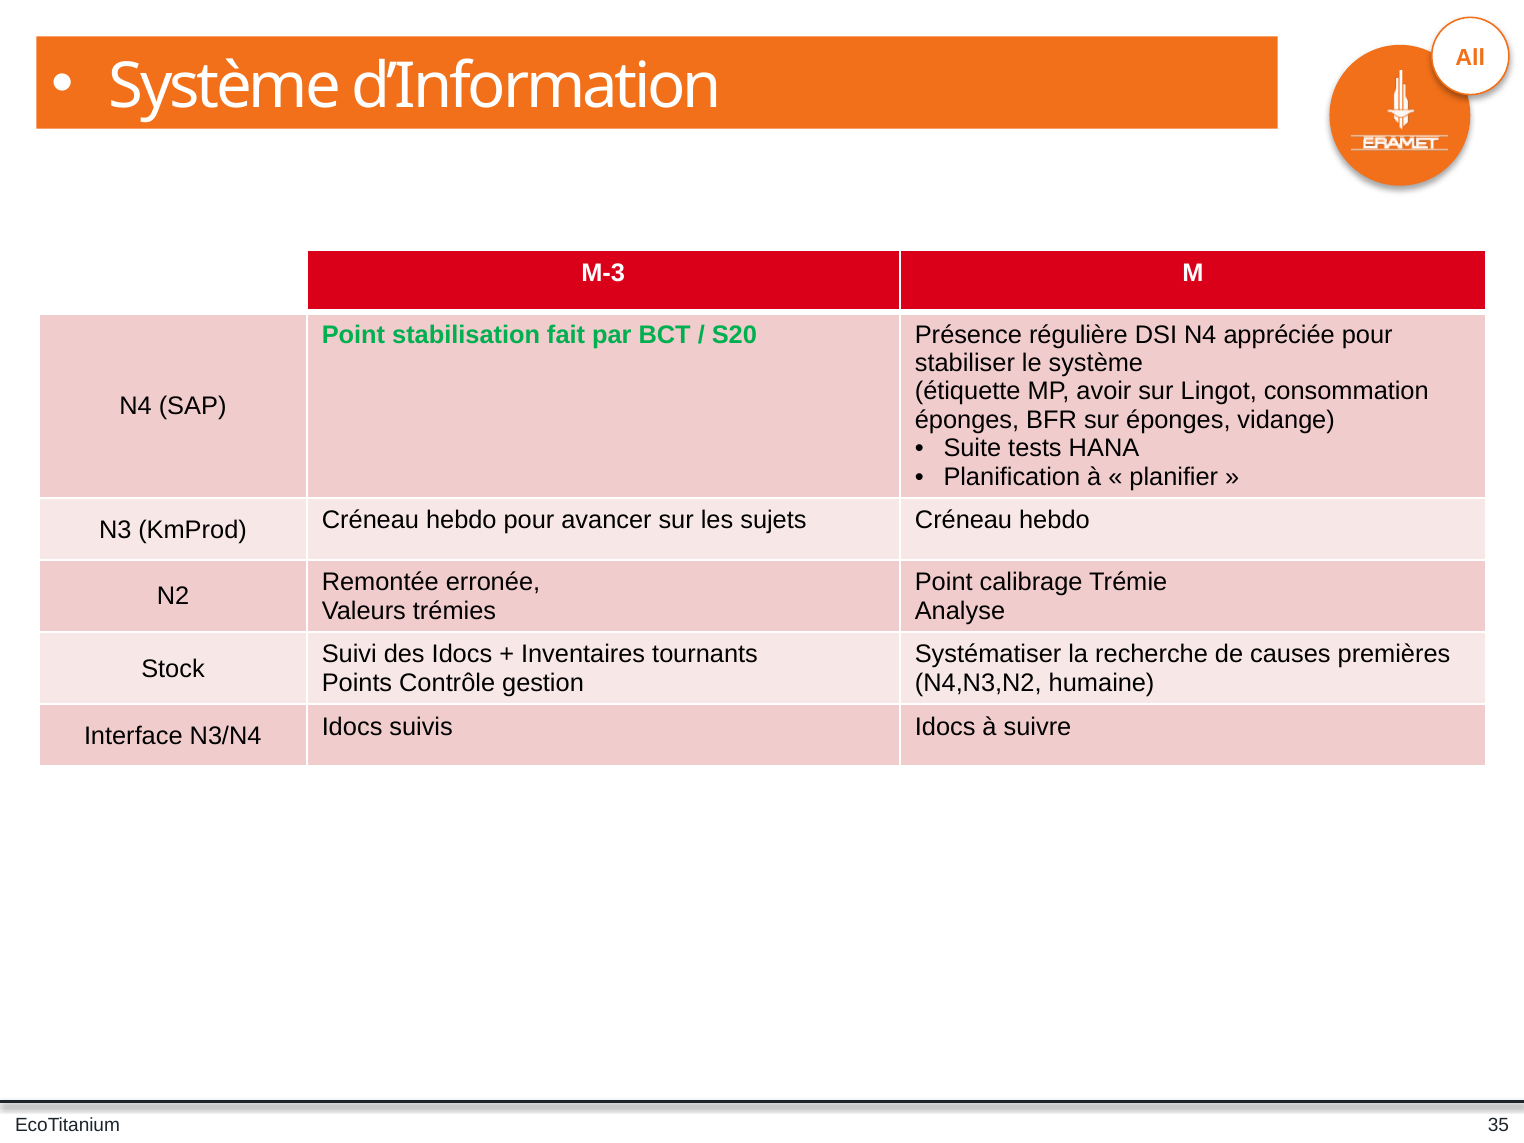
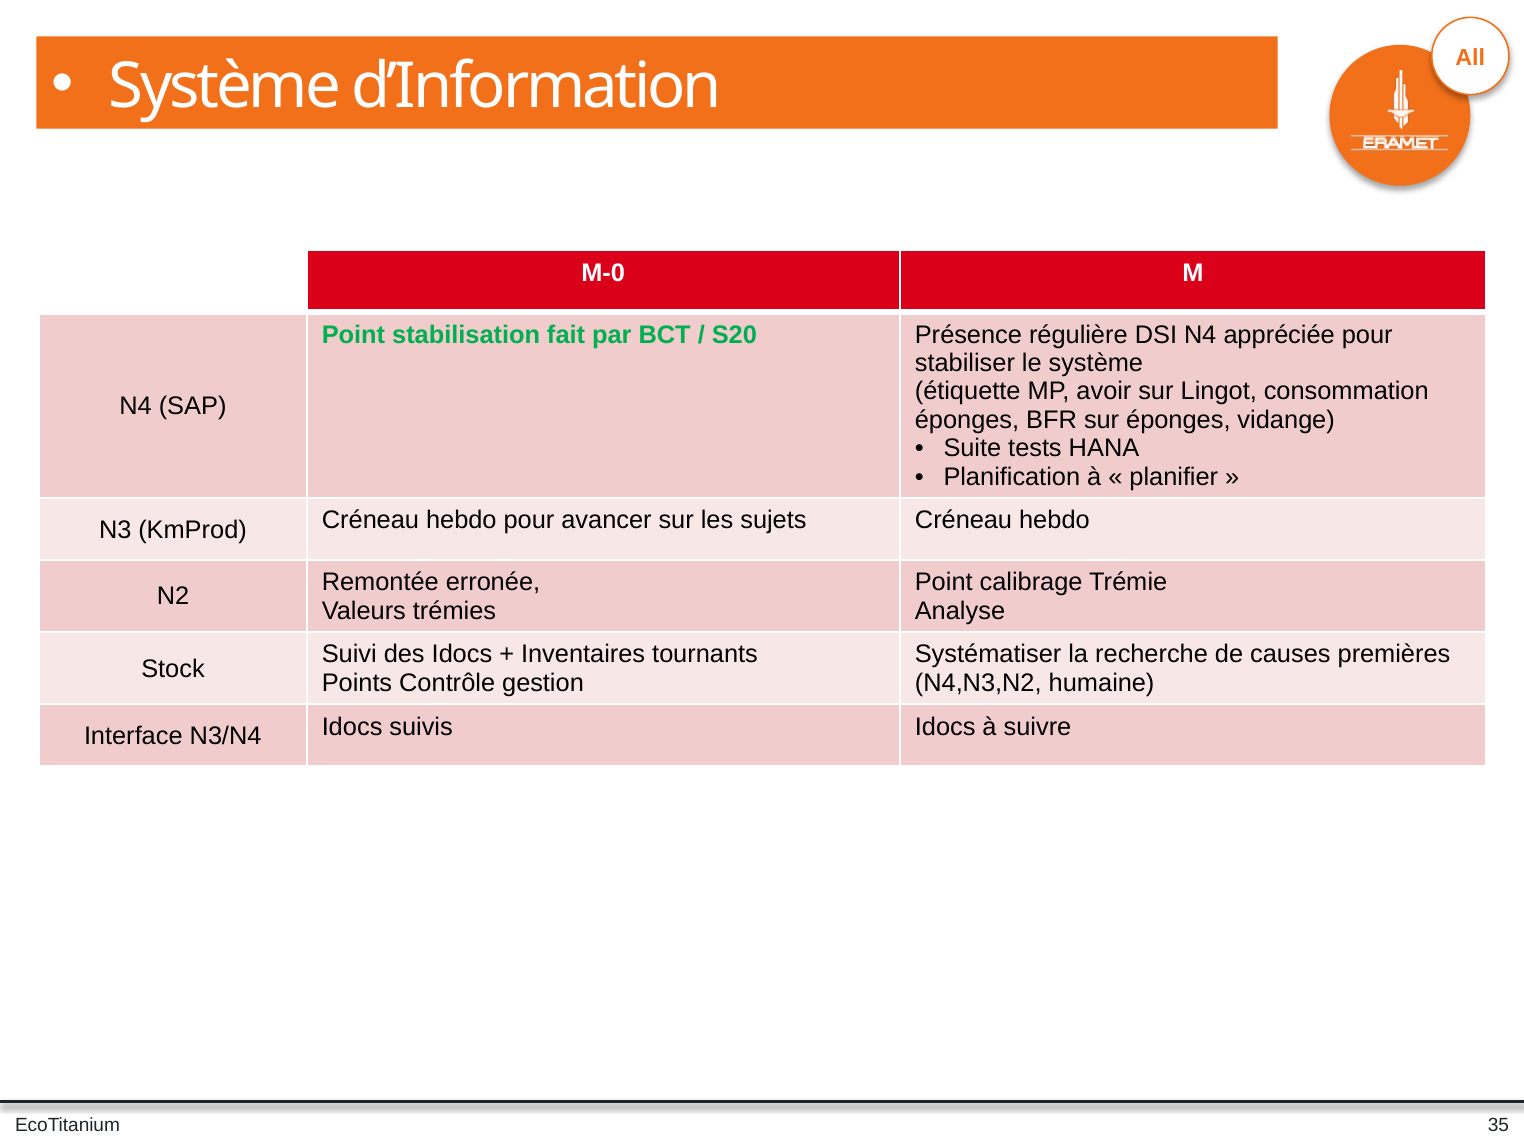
M-3: M-3 -> M-0
